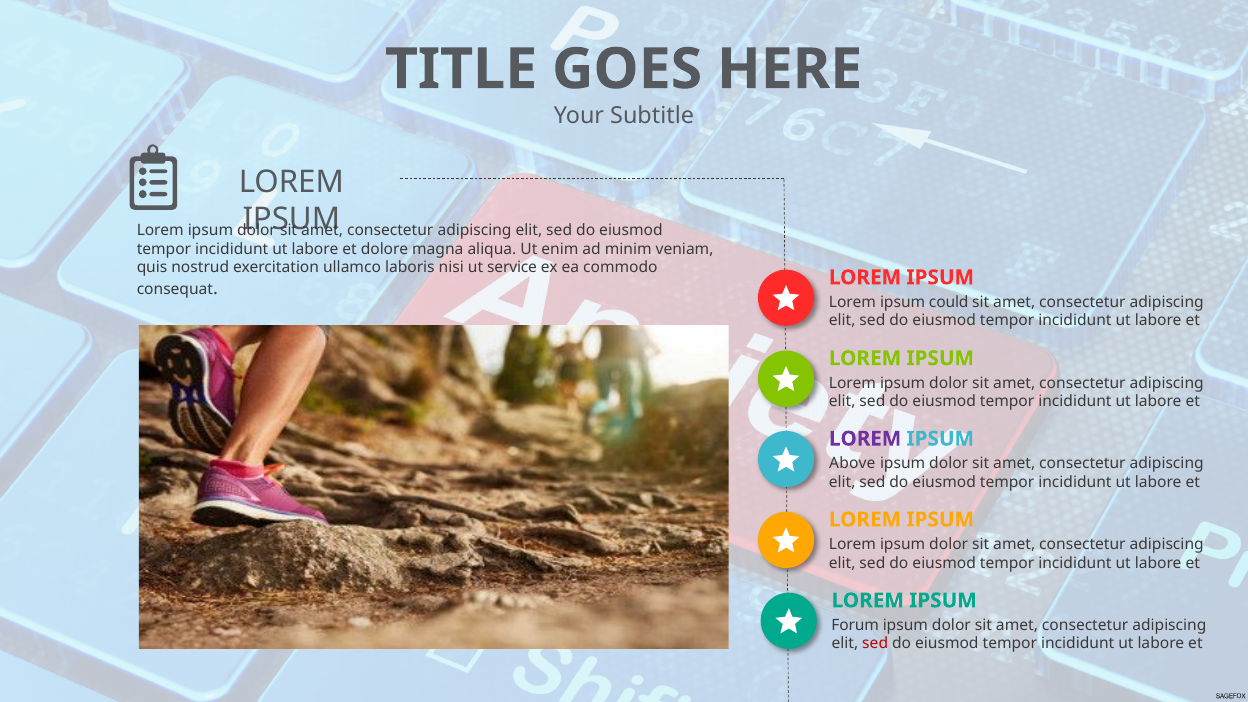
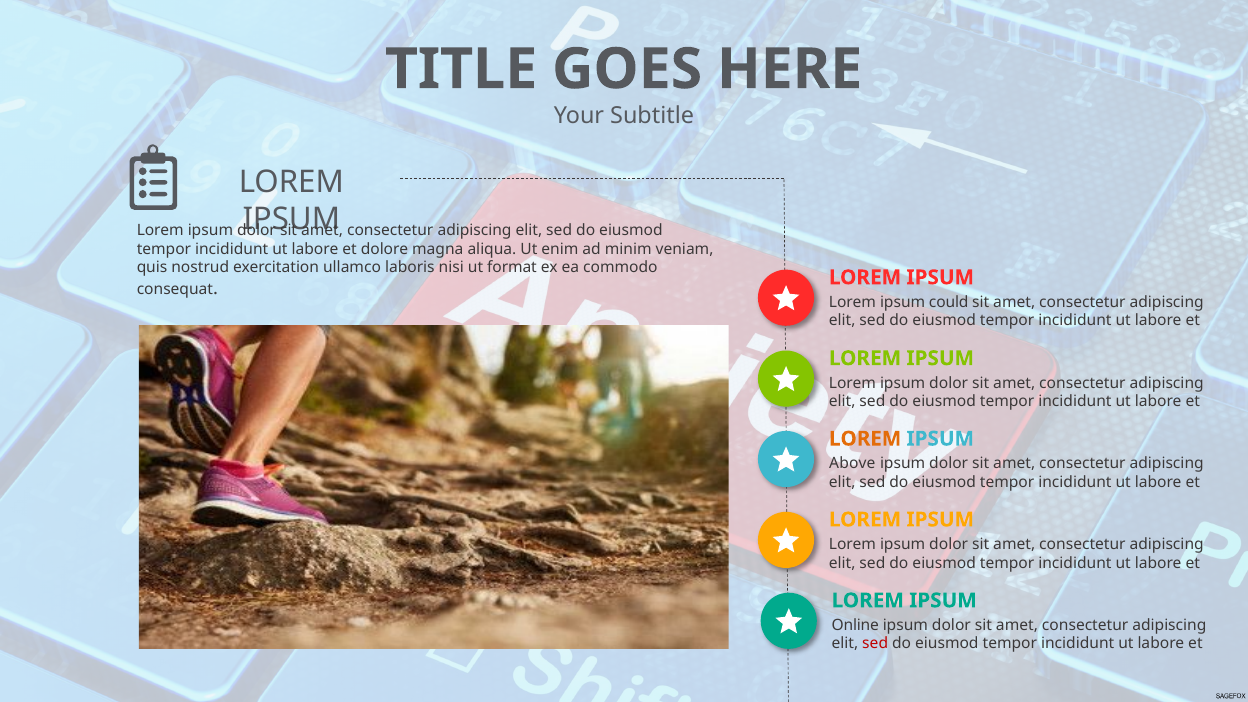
service: service -> format
LOREM at (865, 439) colour: purple -> orange
Forum: Forum -> Online
